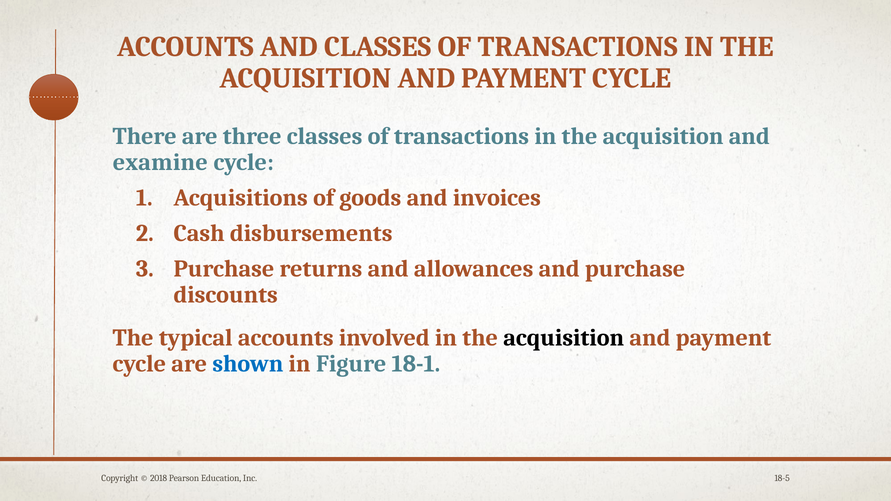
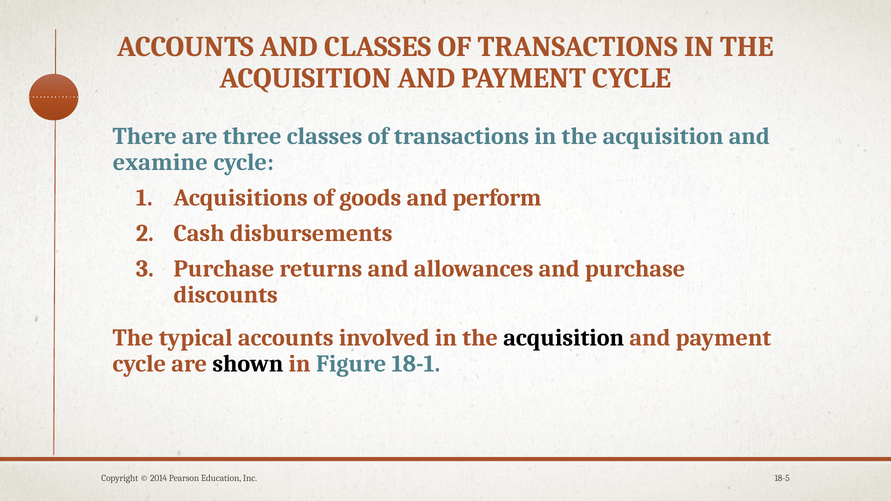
invoices: invoices -> perform
shown colour: blue -> black
2018: 2018 -> 2014
